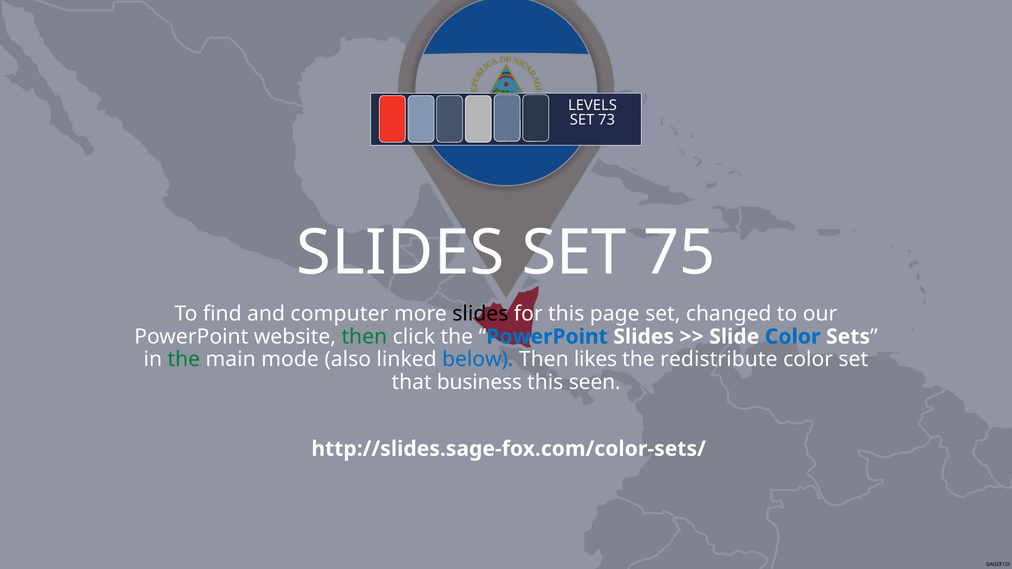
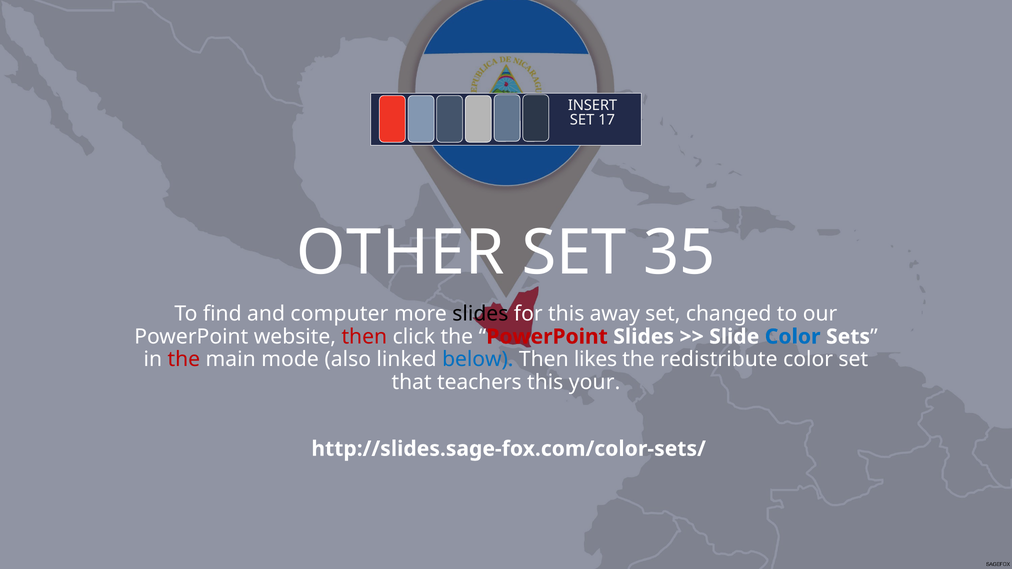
LEVELS: LEVELS -> INSERT
73: 73 -> 17
SLIDES at (401, 253): SLIDES -> OTHER
75: 75 -> 35
page: page -> away
then at (364, 337) colour: green -> red
PowerPoint at (547, 337) colour: blue -> red
the at (184, 360) colour: green -> red
business: business -> teachers
seen: seen -> your
